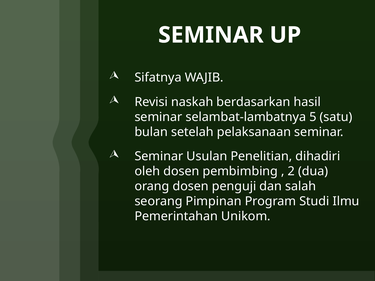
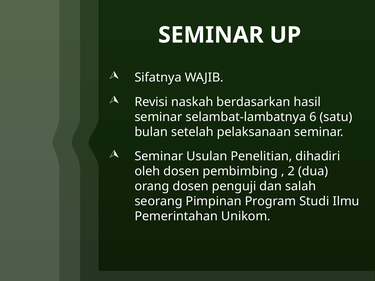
5: 5 -> 6
